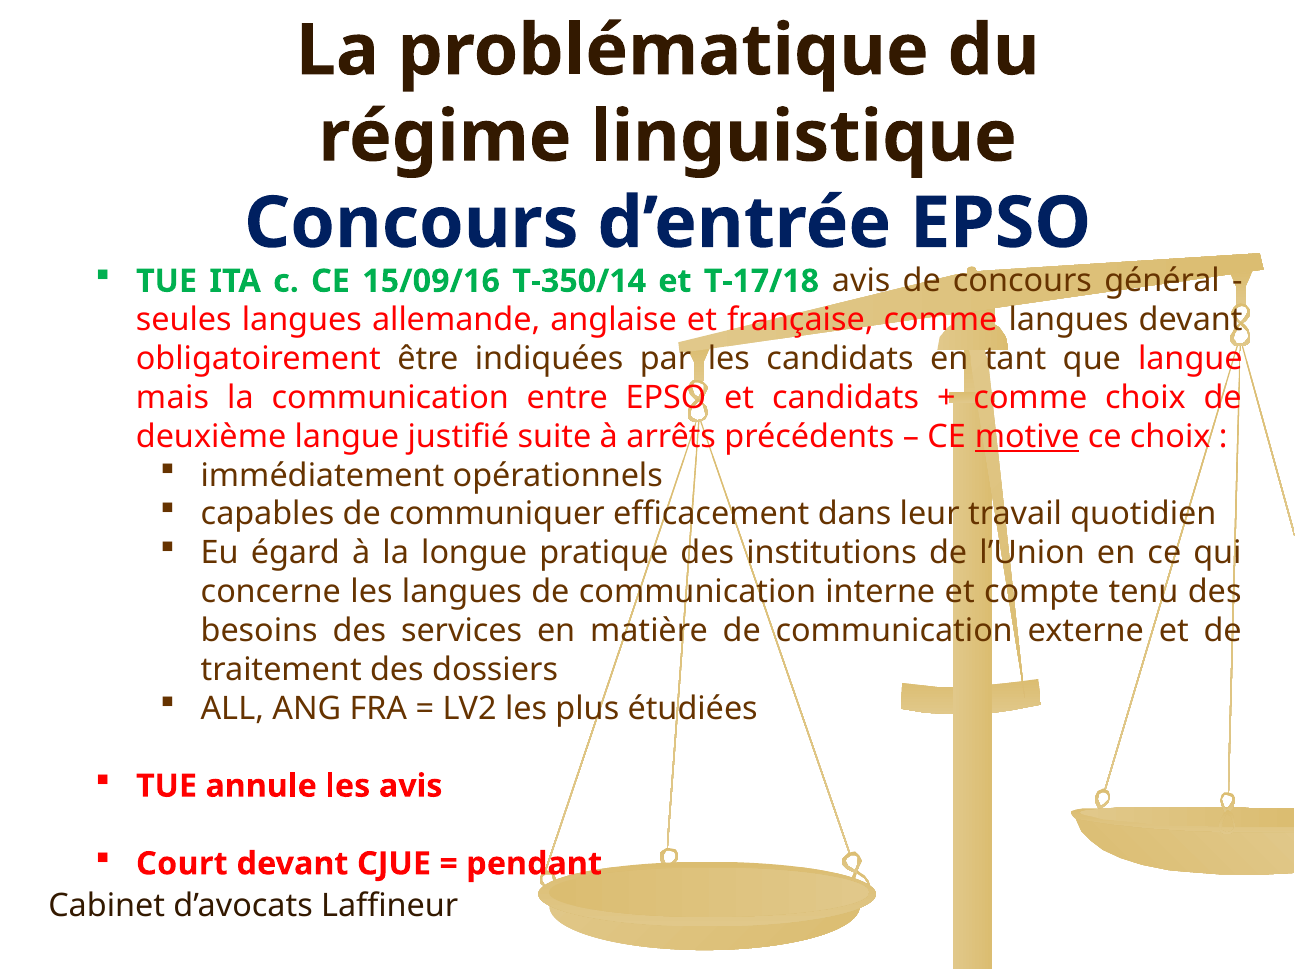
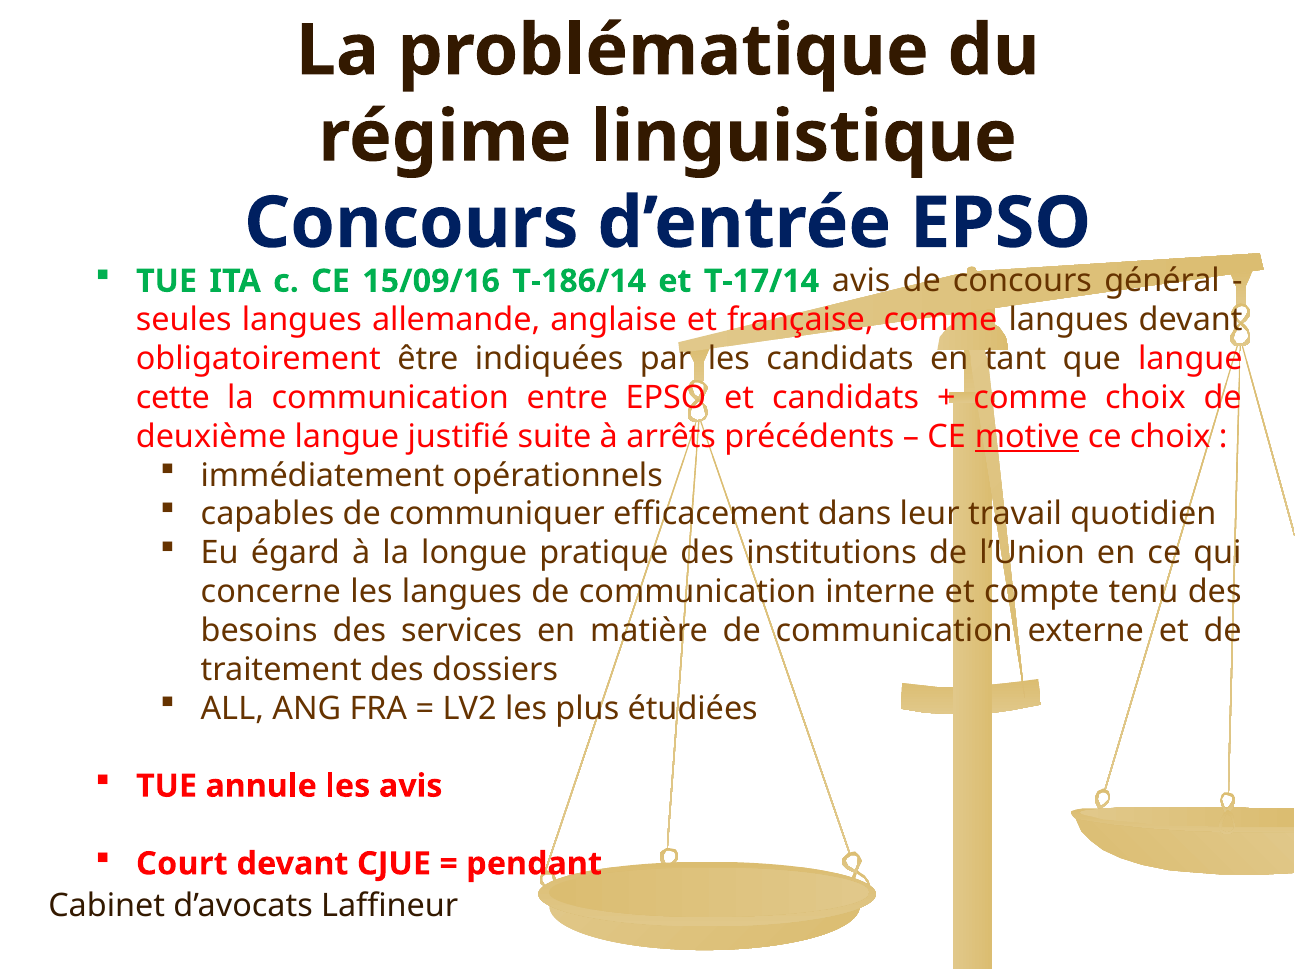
T-350/14: T-350/14 -> T-186/14
T-17/18: T-17/18 -> T-17/14
mais: mais -> cette
